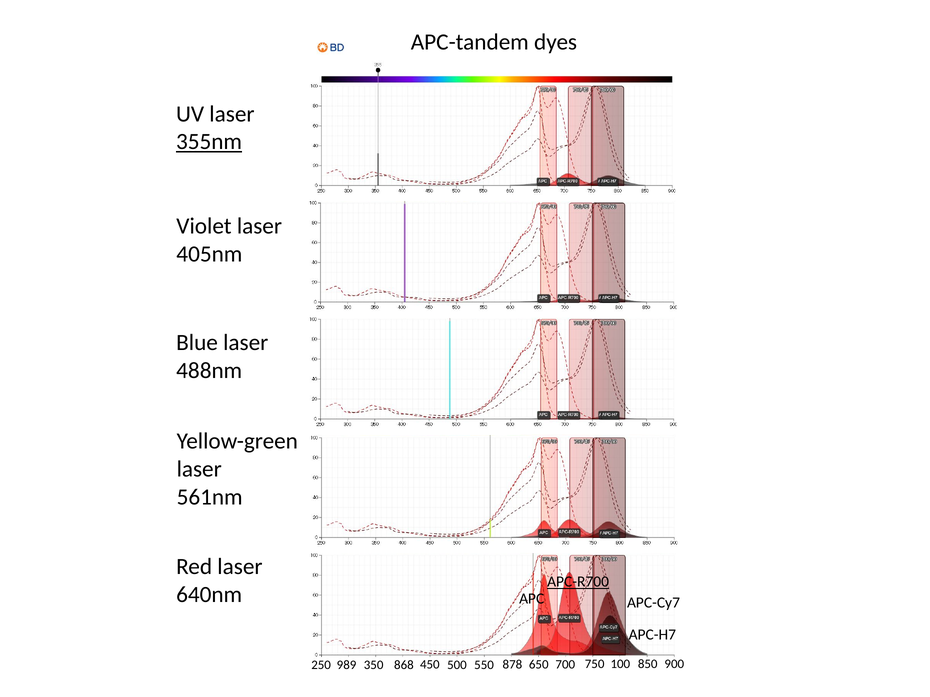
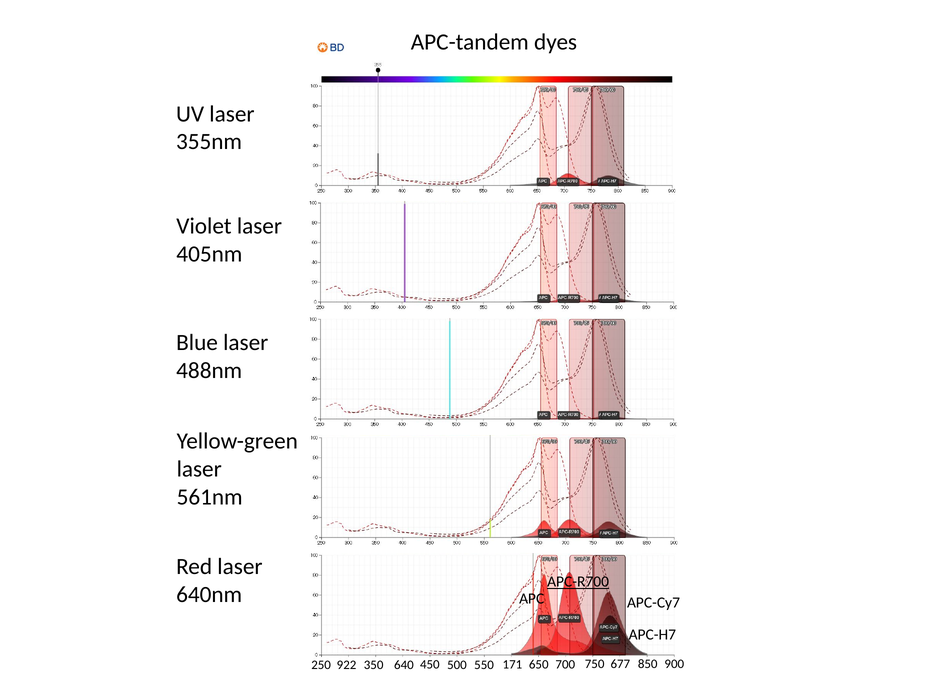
355nm underline: present -> none
989: 989 -> 922
868: 868 -> 640
878: 878 -> 171
100: 100 -> 677
